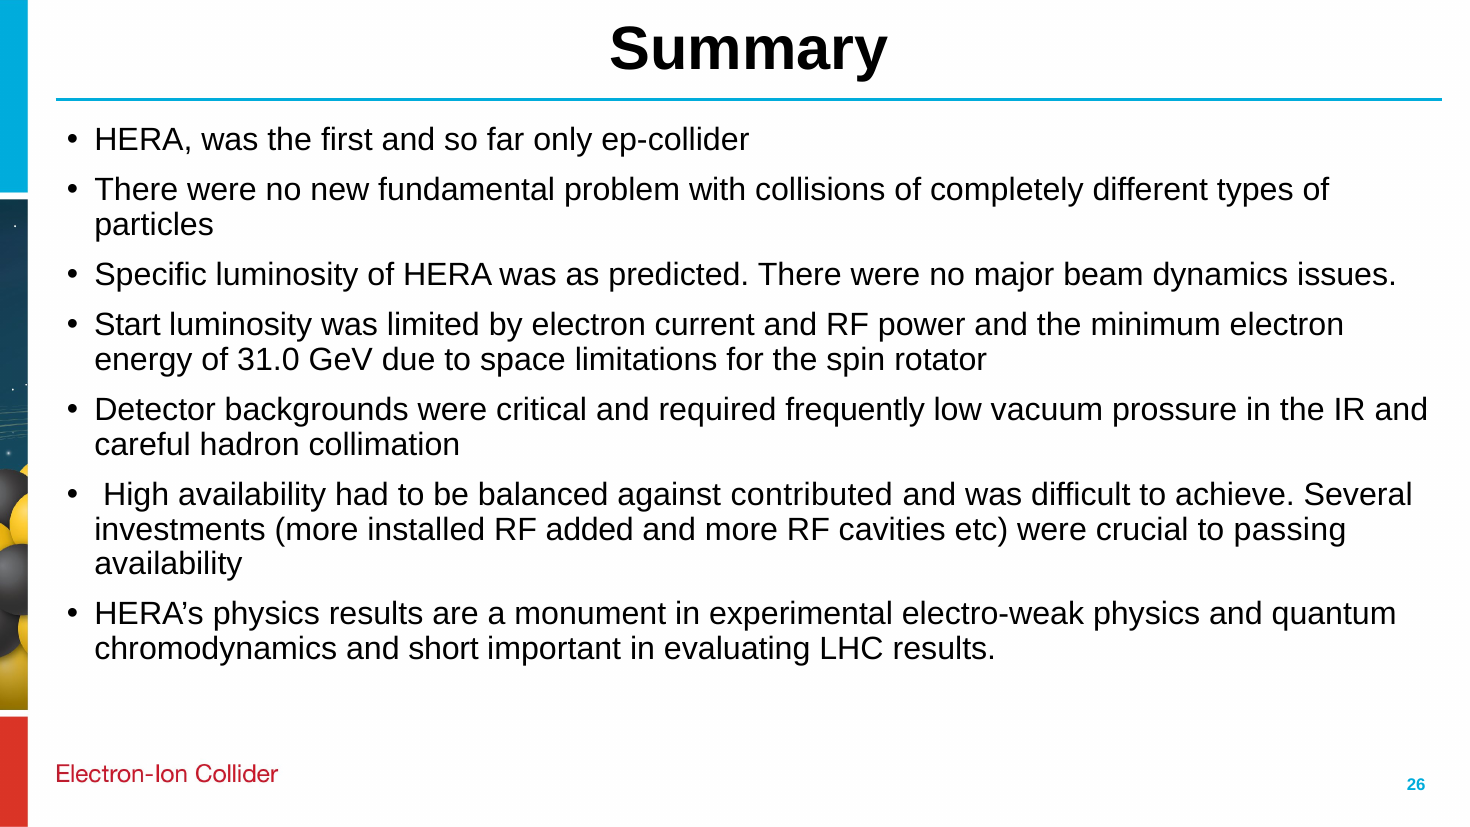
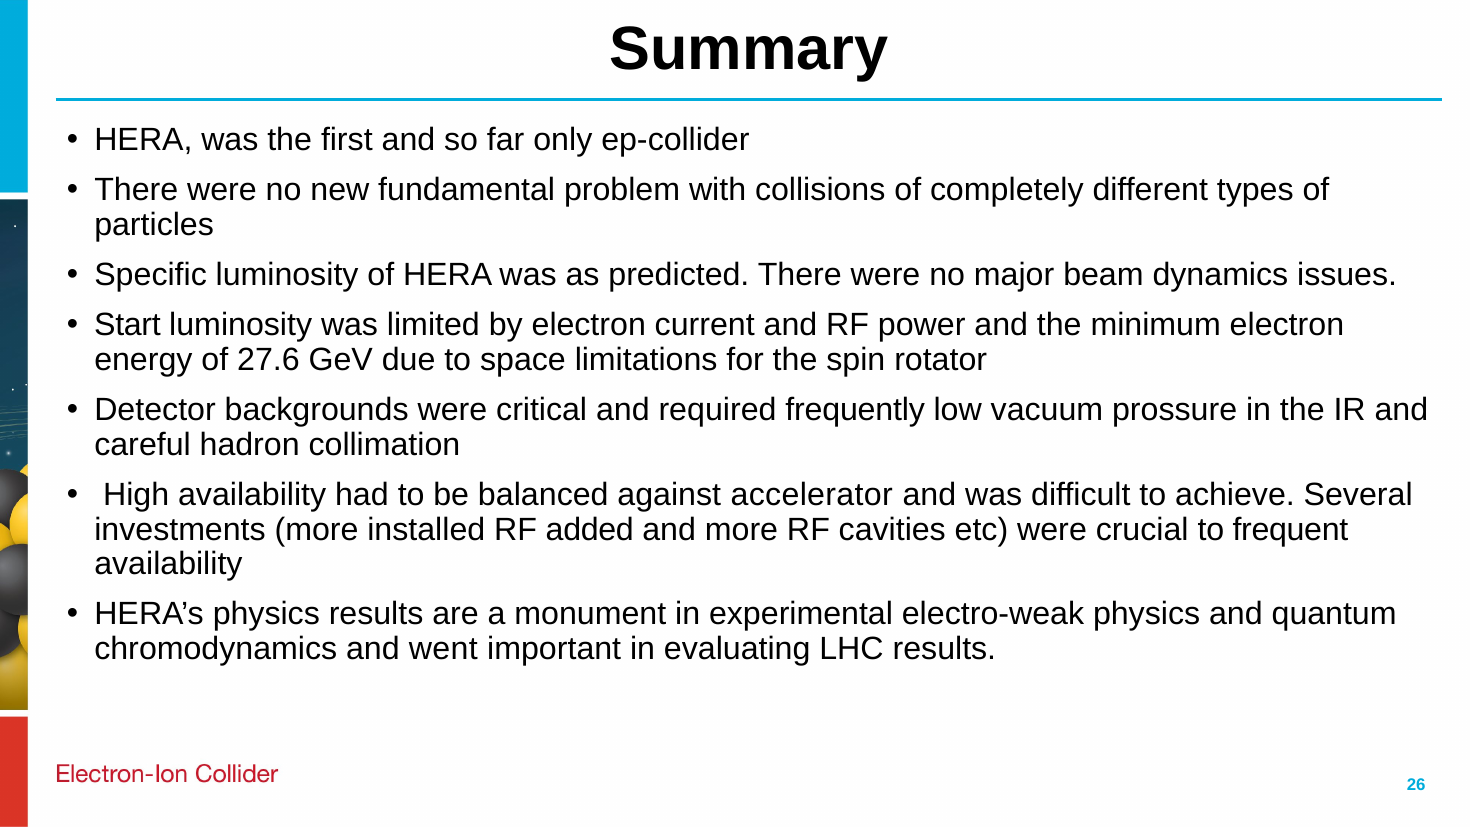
31.0: 31.0 -> 27.6
contributed: contributed -> accelerator
passing: passing -> frequent
short: short -> went
